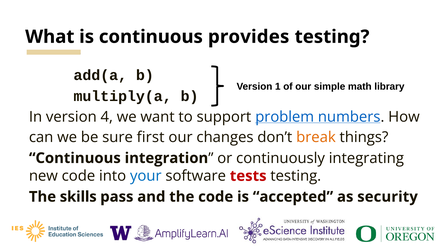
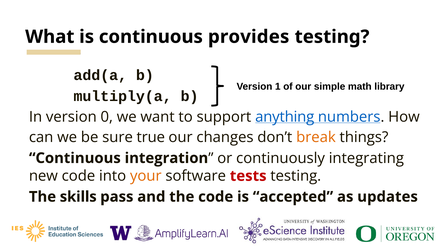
4: 4 -> 0
problem: problem -> anything
first: first -> true
your colour: blue -> orange
security: security -> updates
